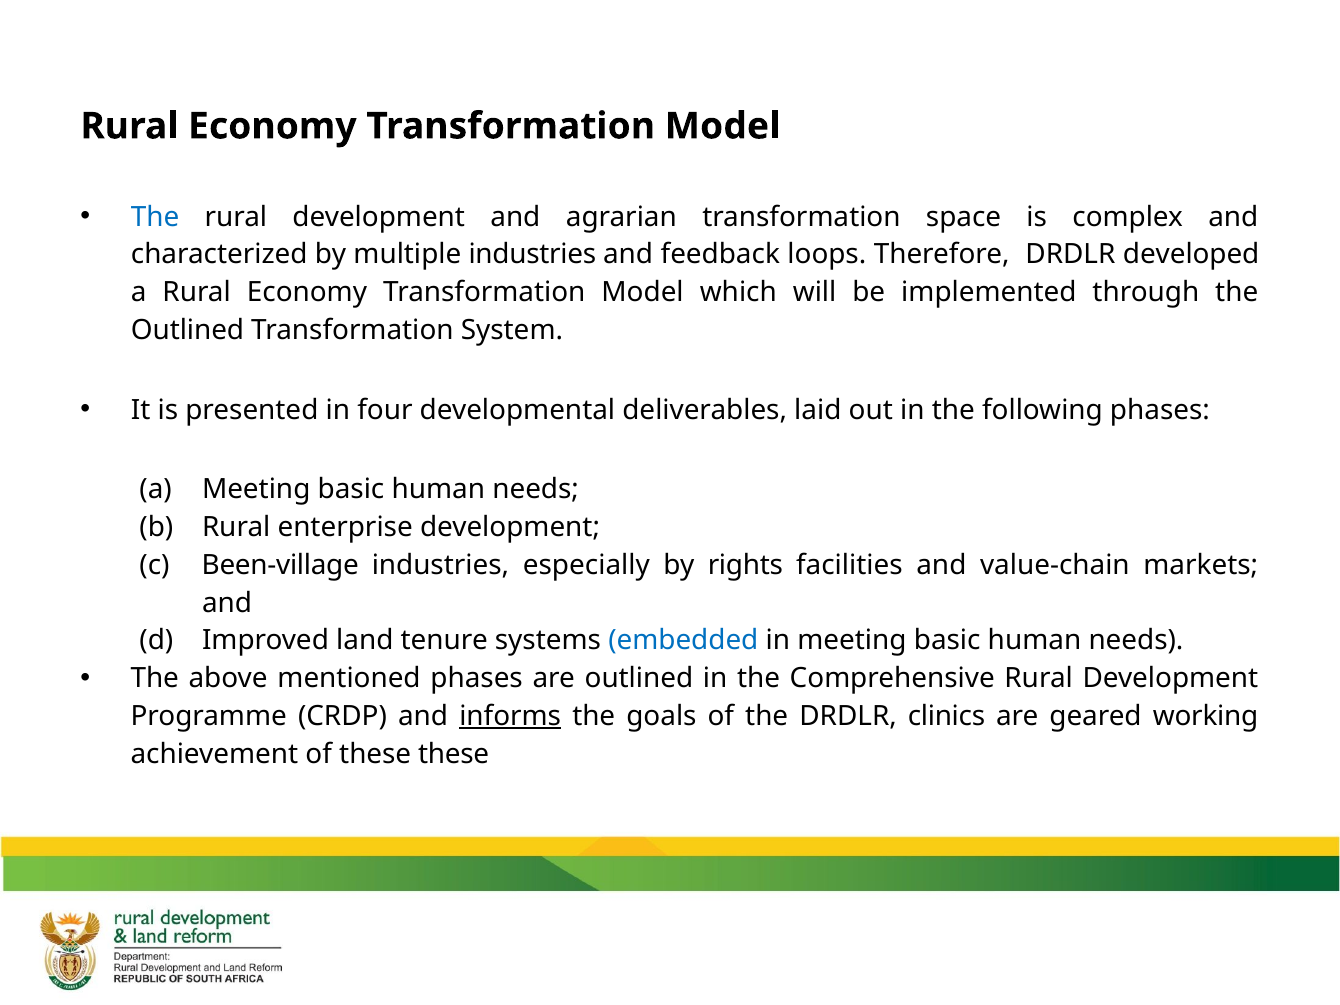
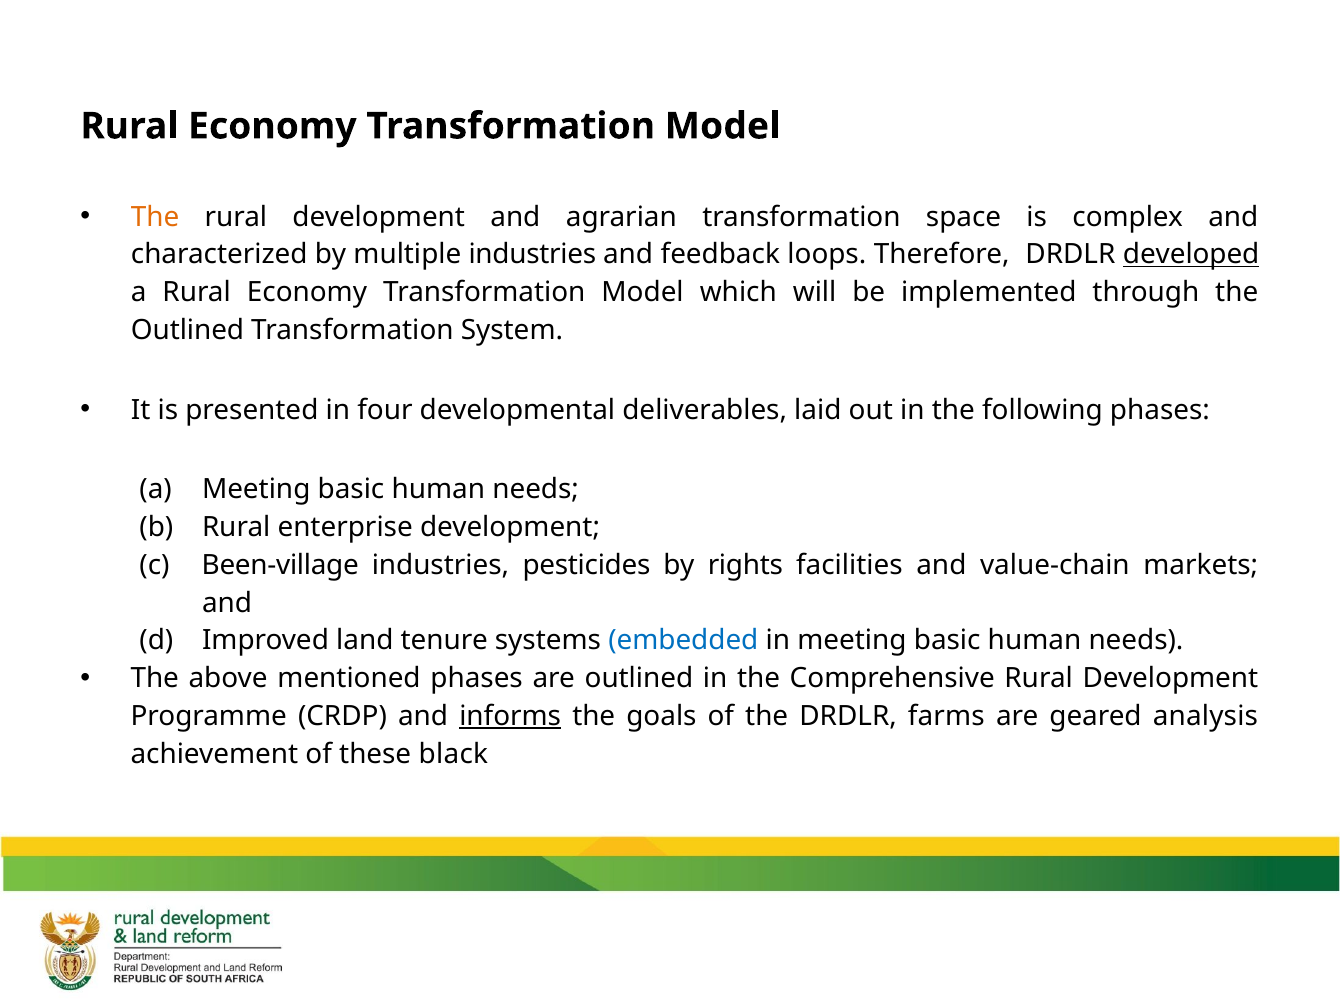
The at (155, 217) colour: blue -> orange
developed underline: none -> present
especially: especially -> pesticides
clinics: clinics -> farms
working: working -> analysis
these these: these -> black
